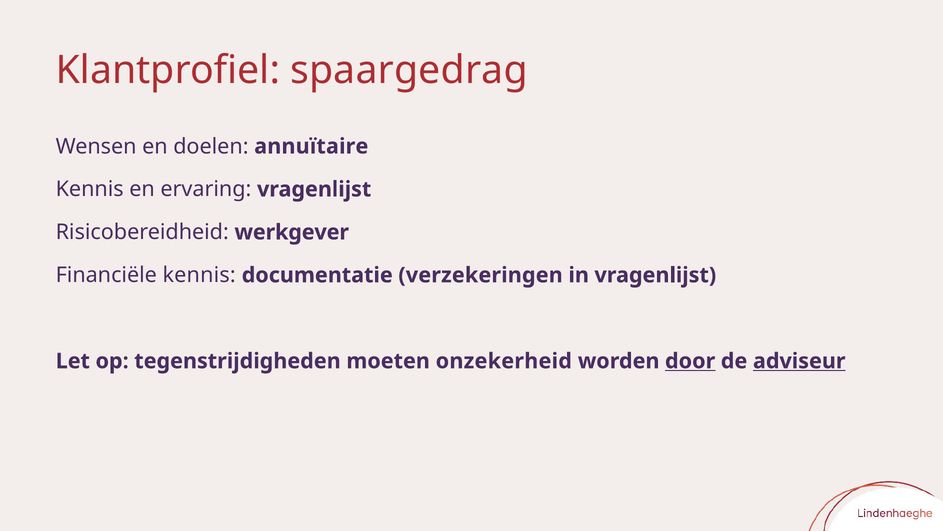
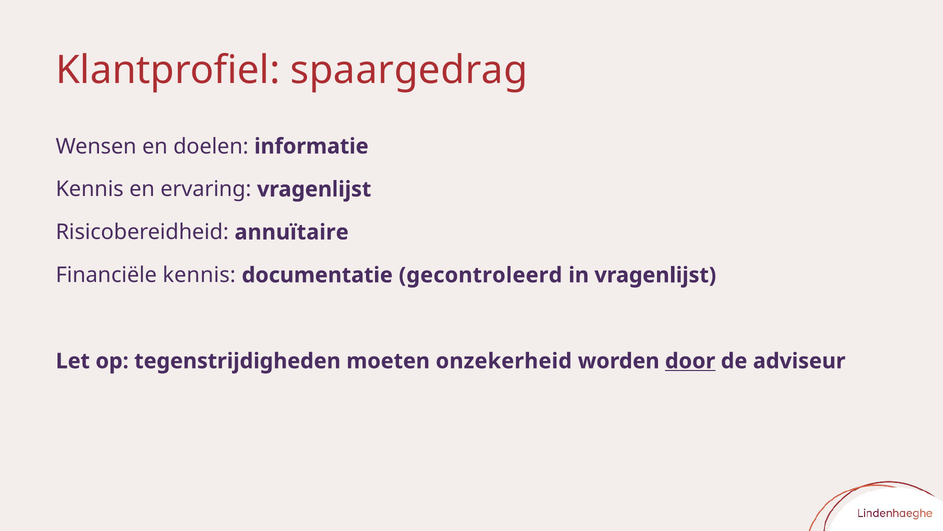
annuïtaire: annuïtaire -> informatie
werkgever: werkgever -> annuïtaire
verzekeringen: verzekeringen -> gecontroleerd
adviseur underline: present -> none
